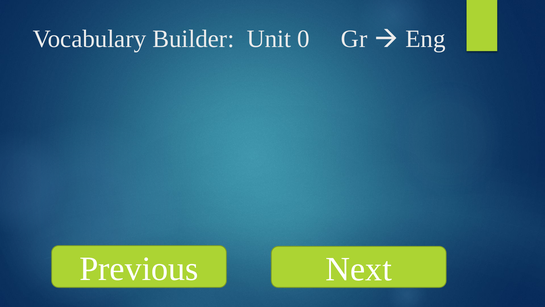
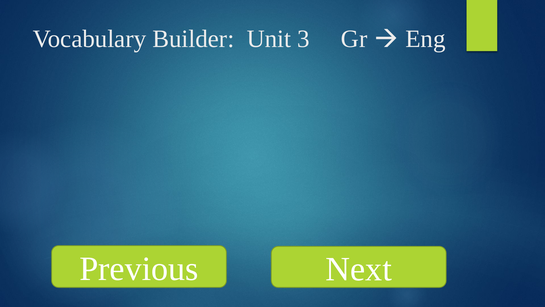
0: 0 -> 3
